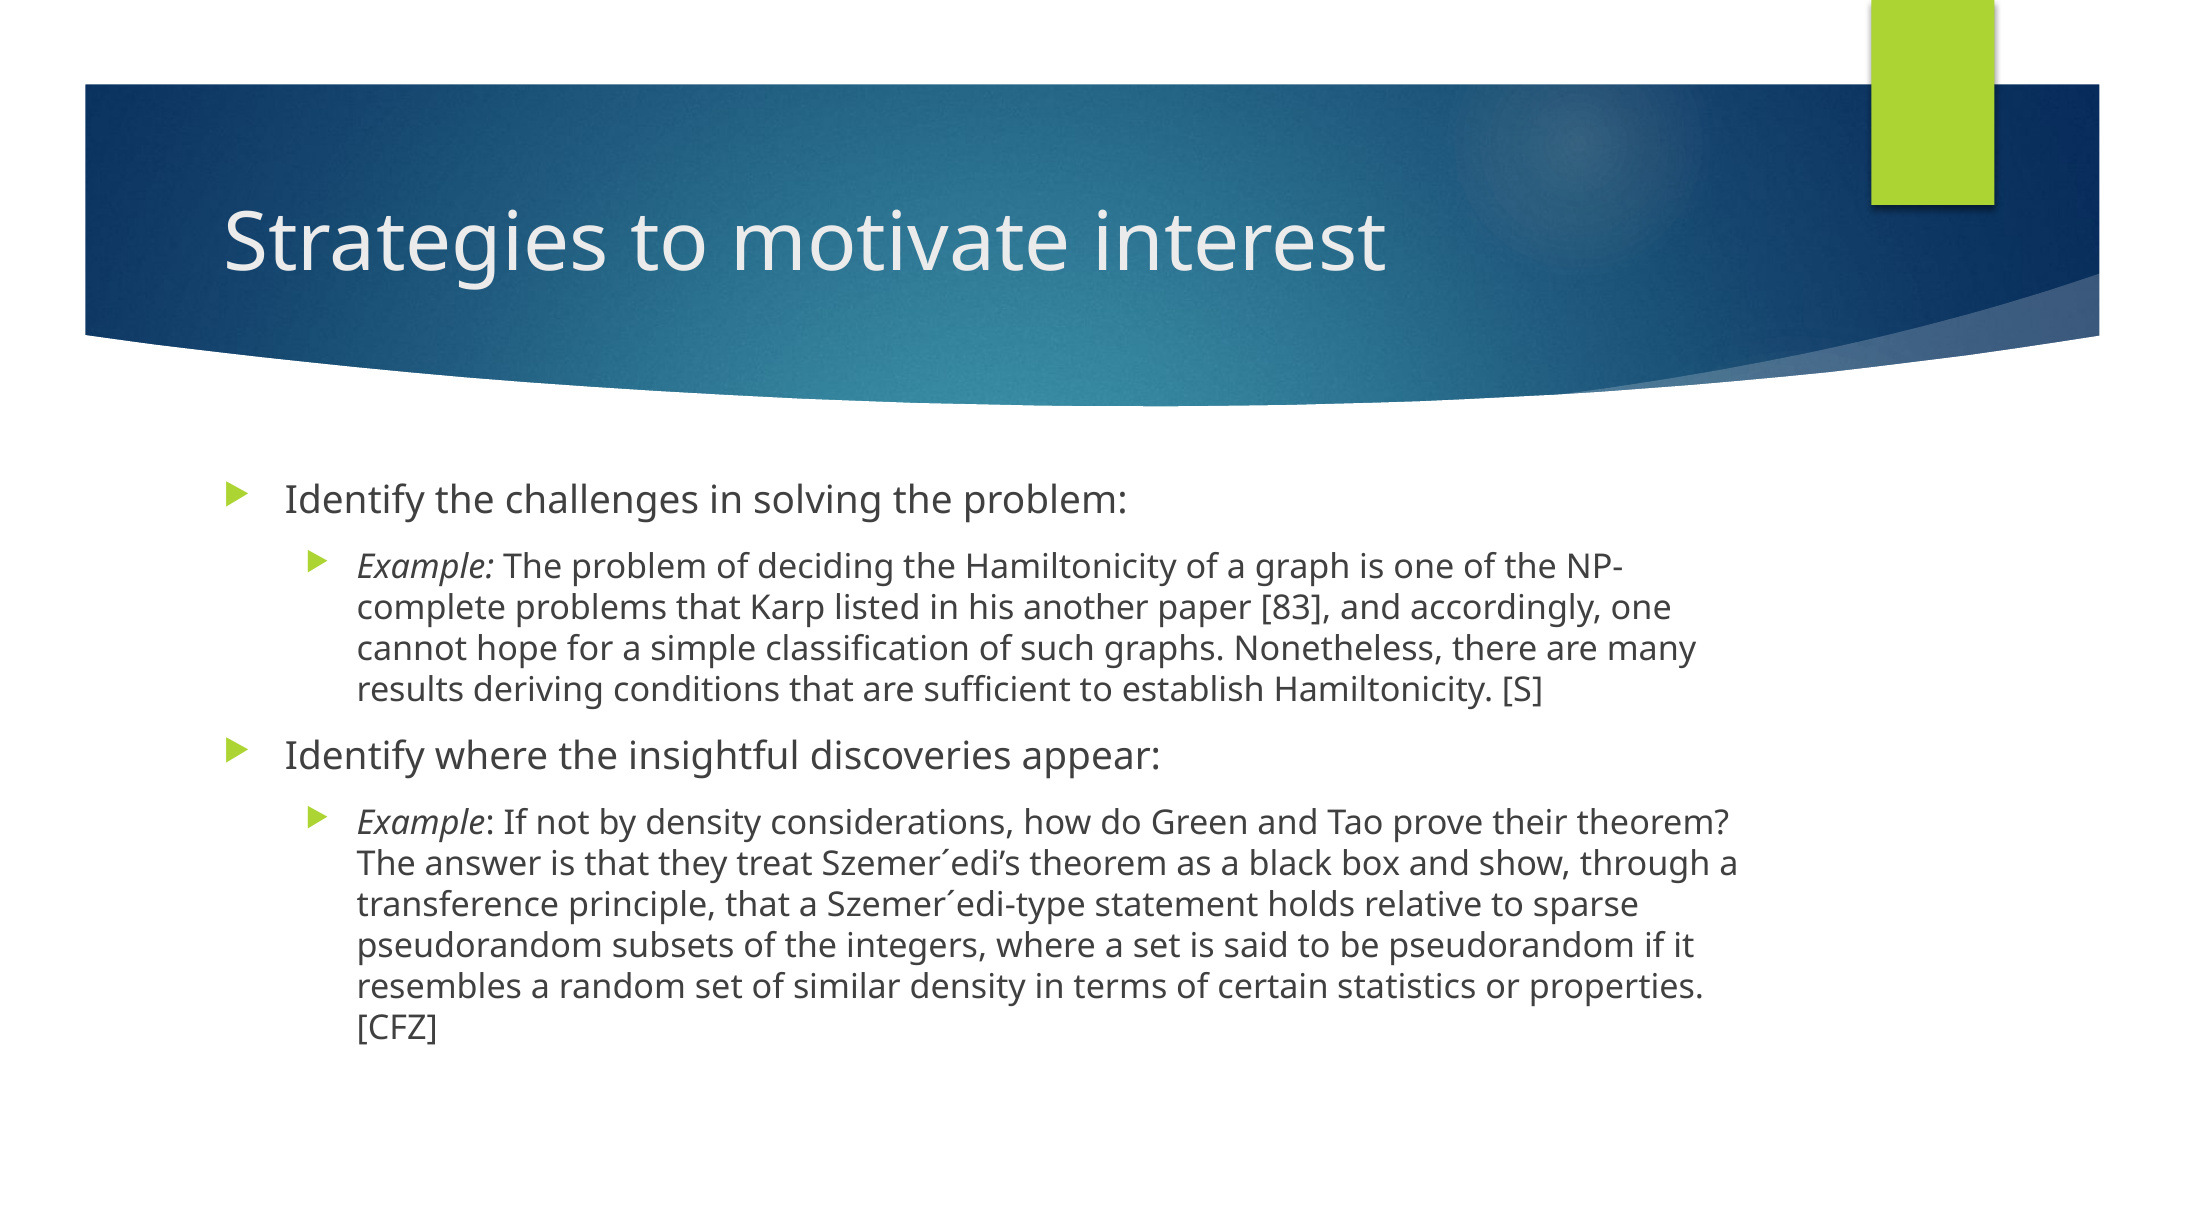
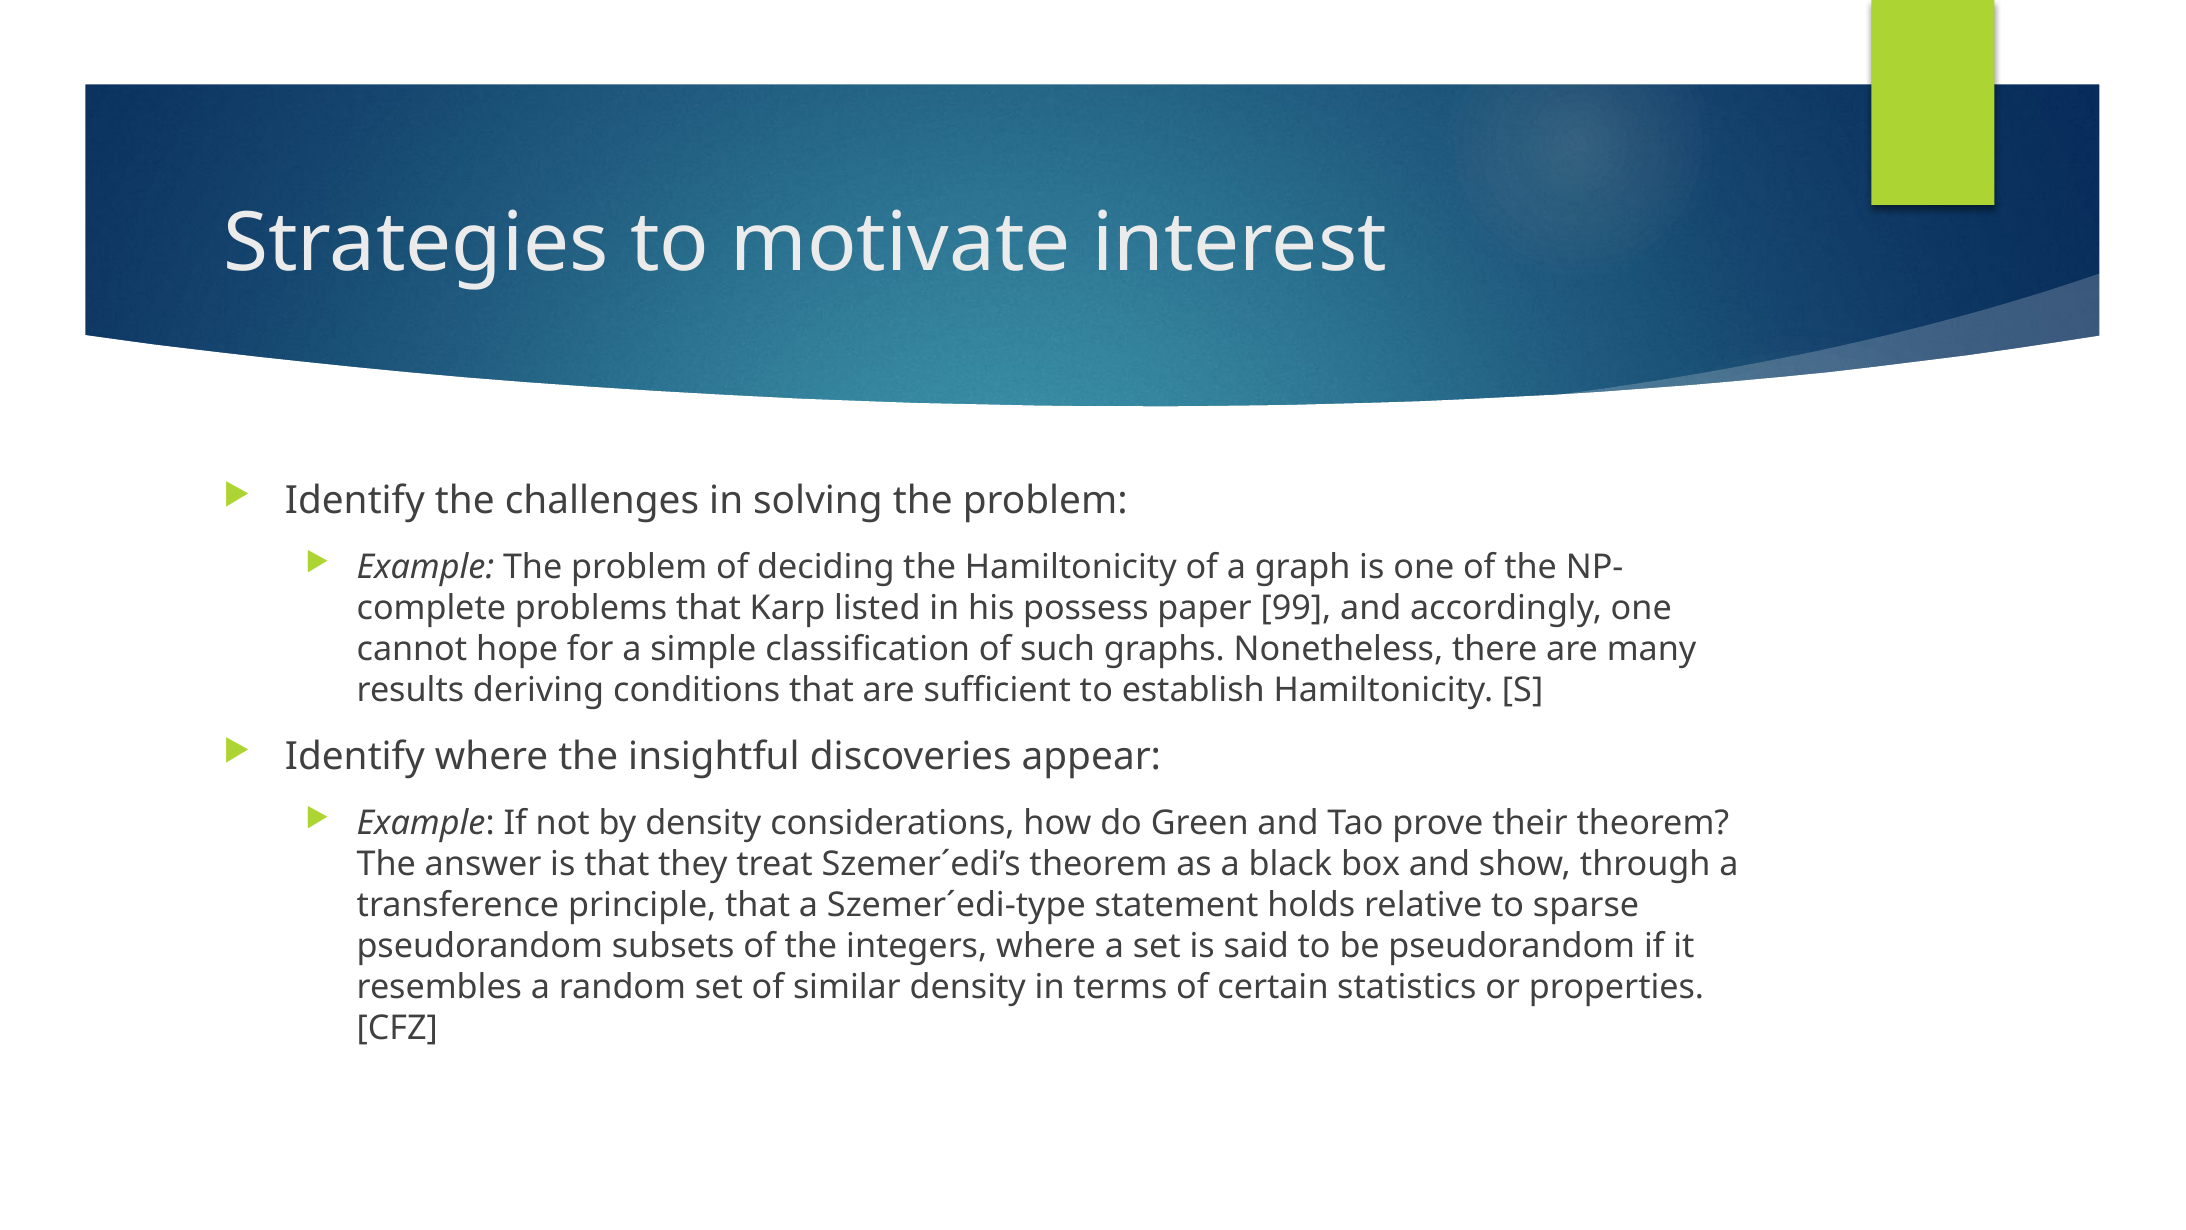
another: another -> possess
83: 83 -> 99
